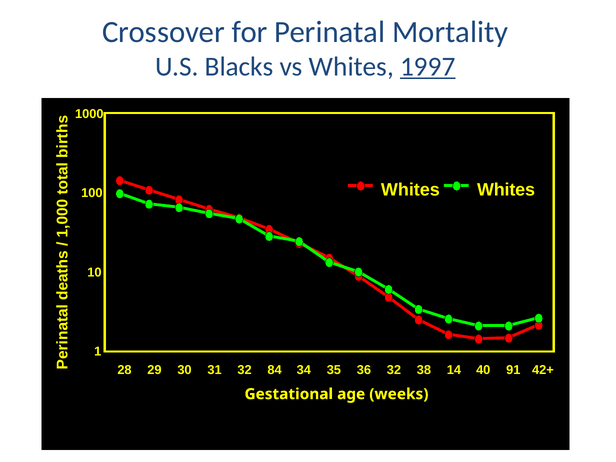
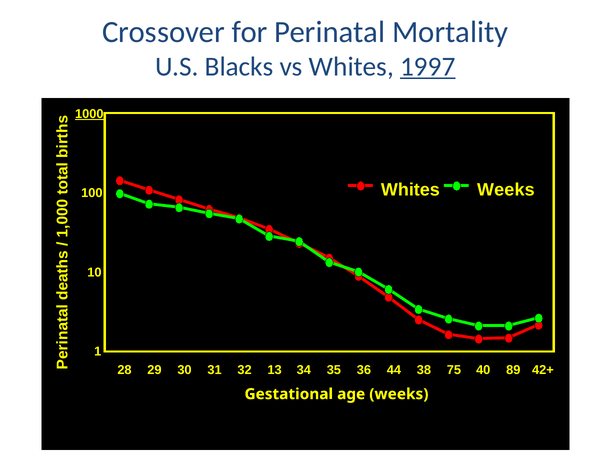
1000 underline: none -> present
Whites Whites: Whites -> Weeks
84: 84 -> 13
36 32: 32 -> 44
14: 14 -> 75
91: 91 -> 89
